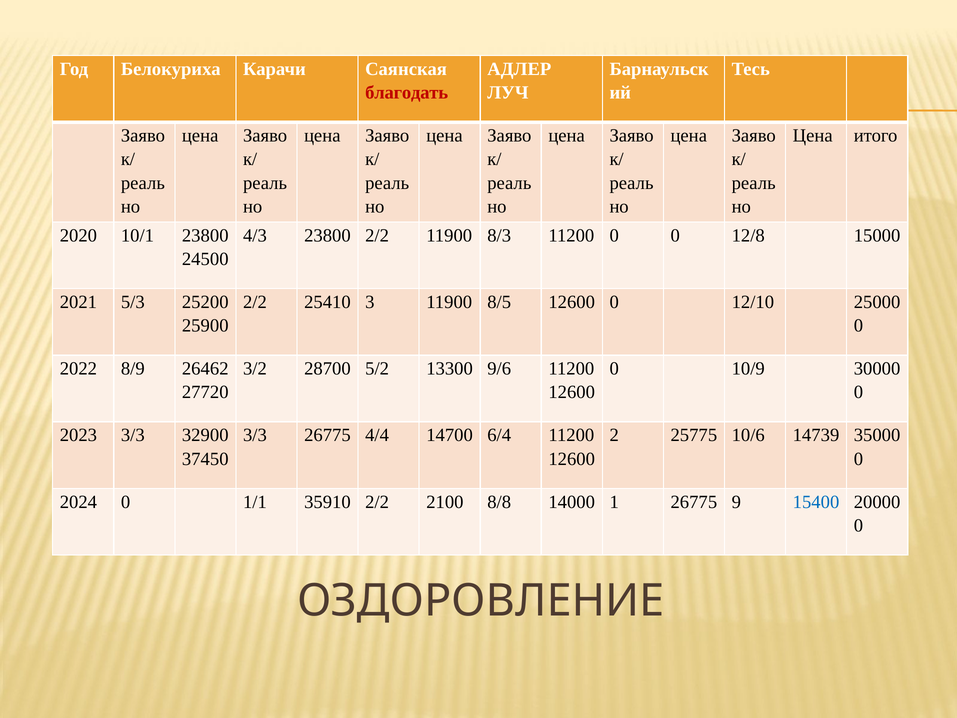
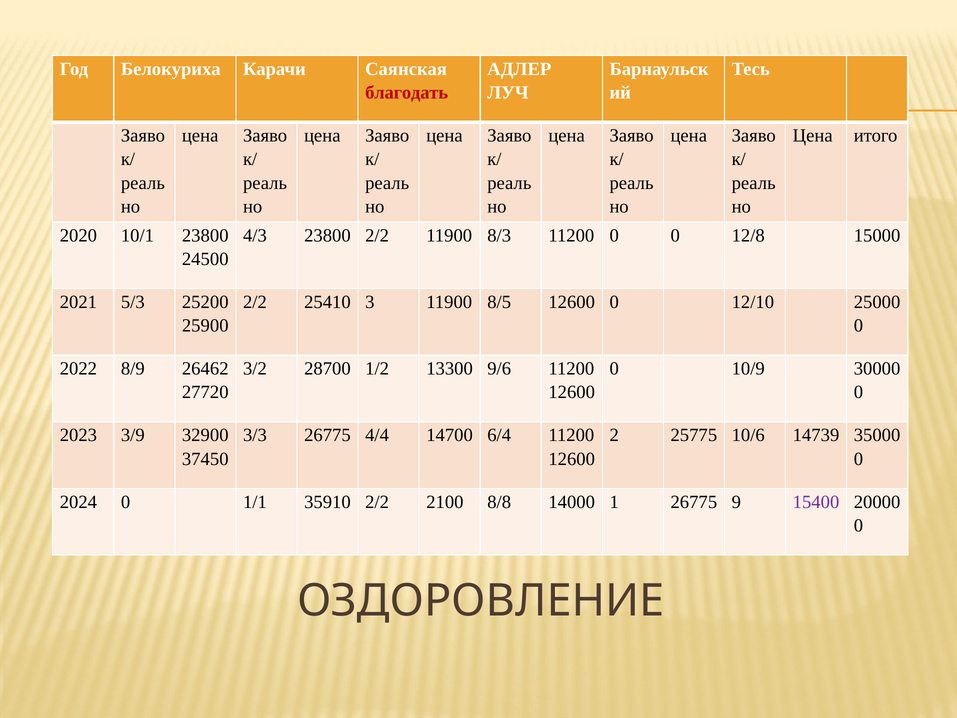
5/2: 5/2 -> 1/2
2023 3/3: 3/3 -> 3/9
15400 colour: blue -> purple
